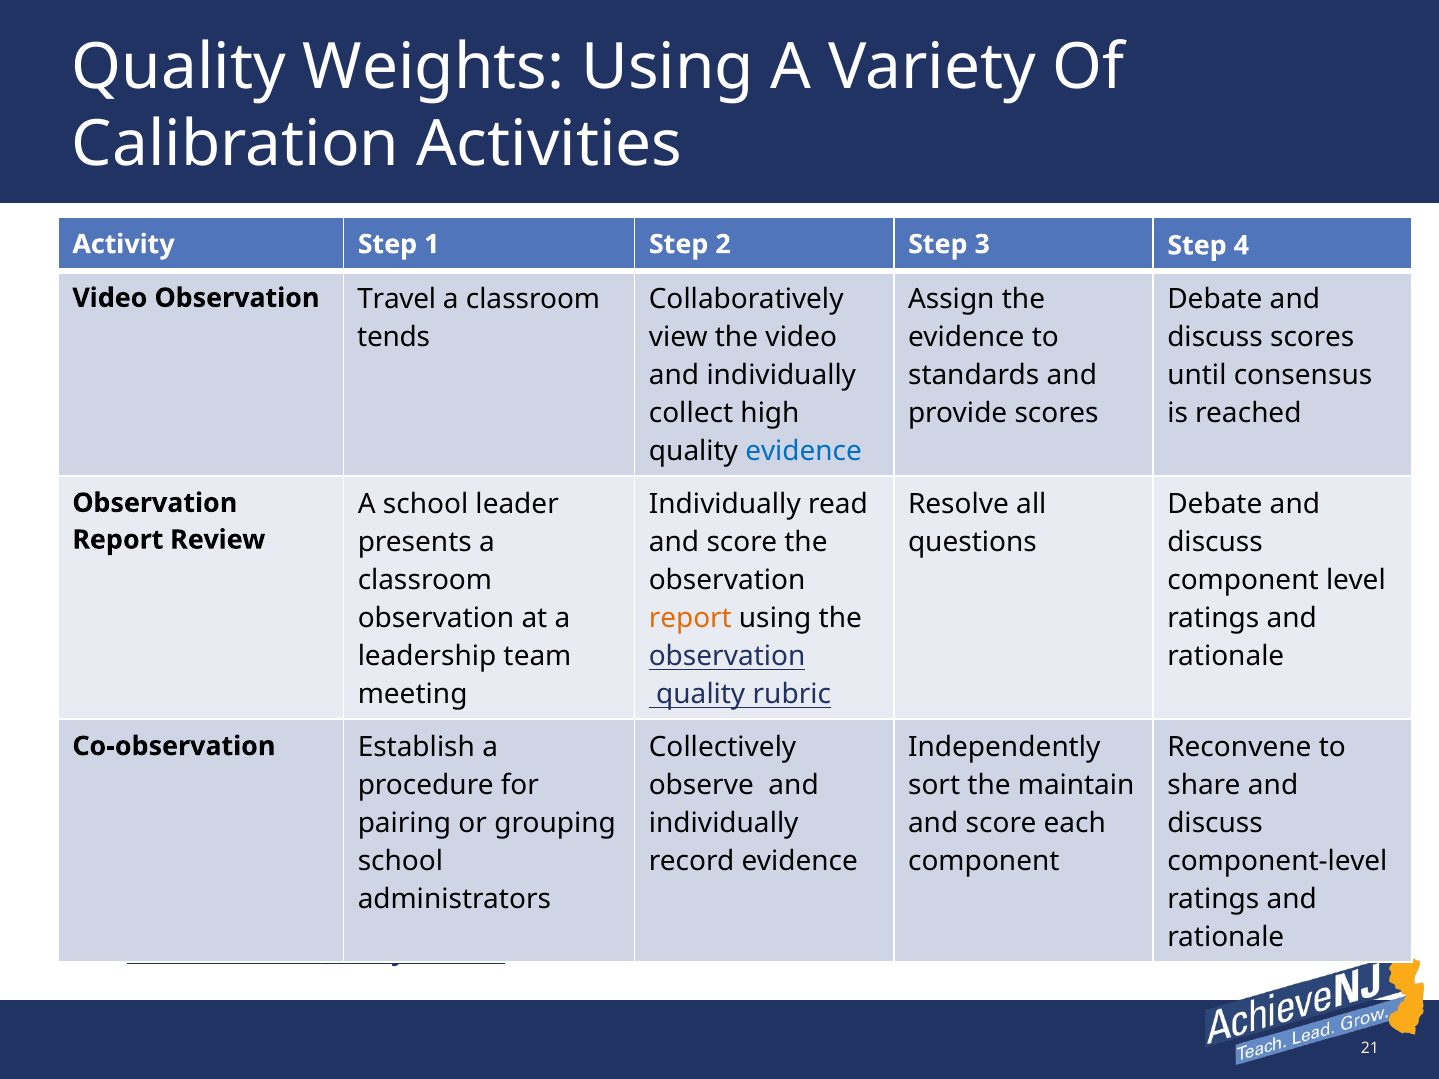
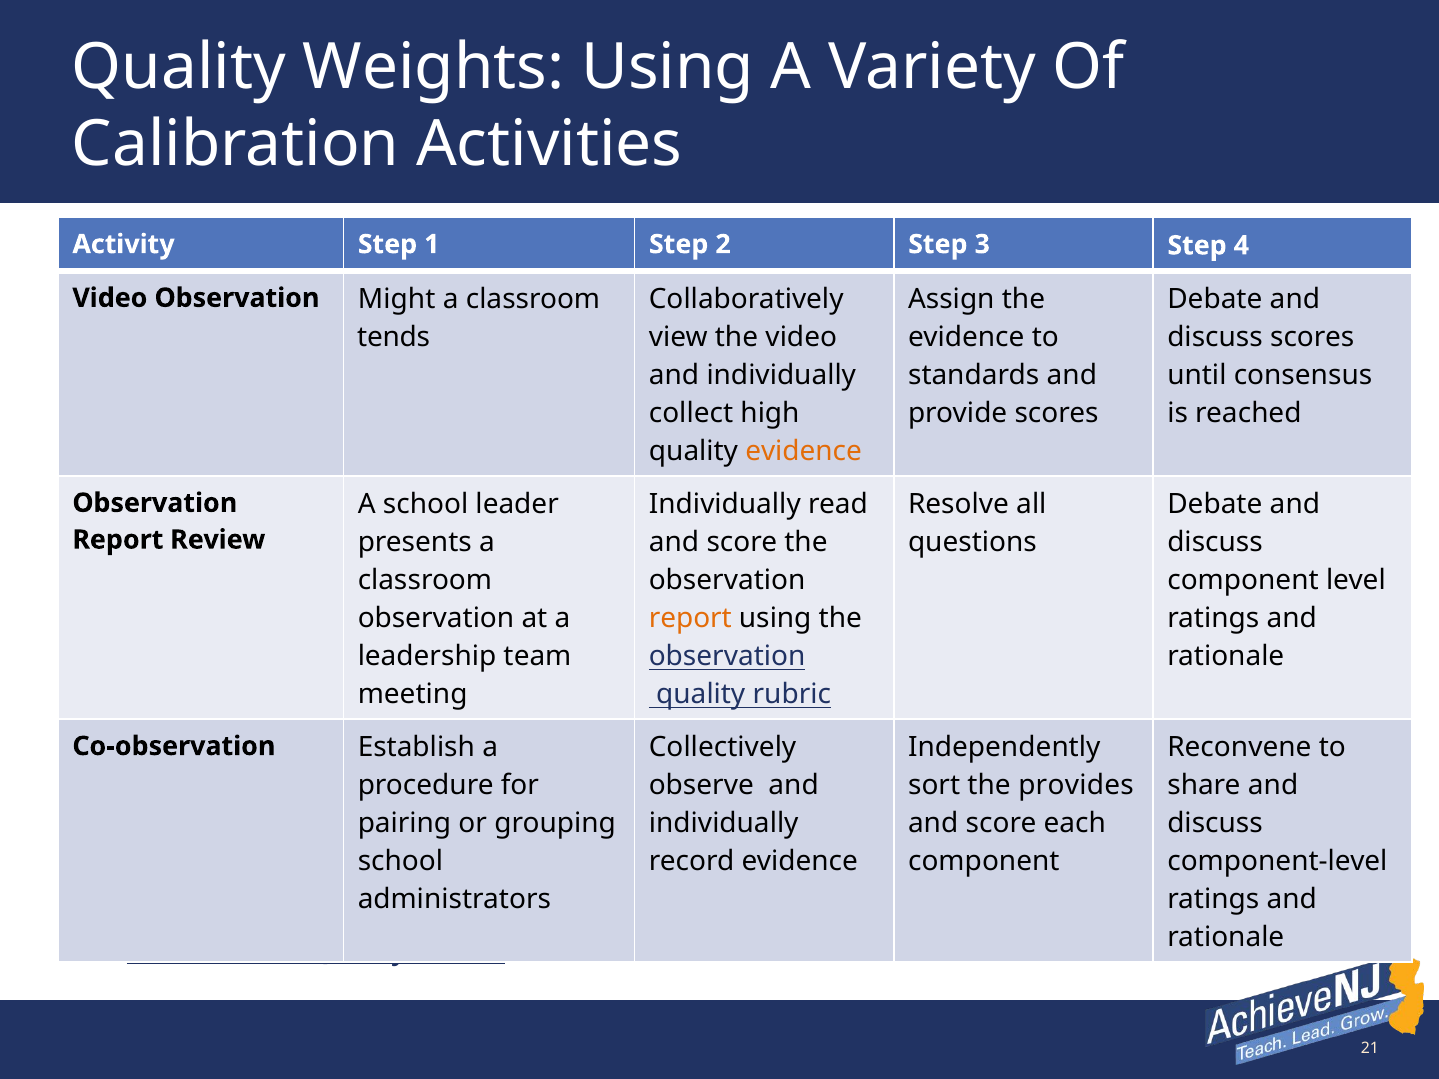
Travel: Travel -> Might
evidence at (804, 451) colour: blue -> orange
maintain: maintain -> provides
